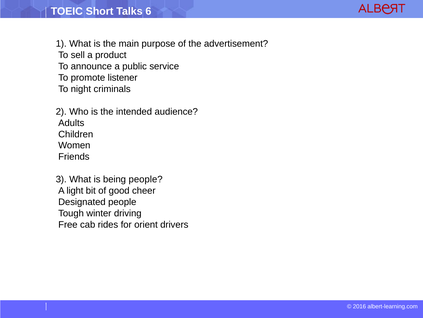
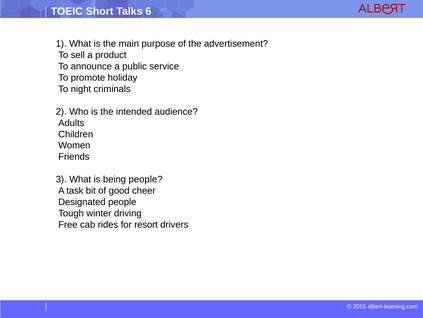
listener: listener -> holiday
light: light -> task
orient: orient -> resort
